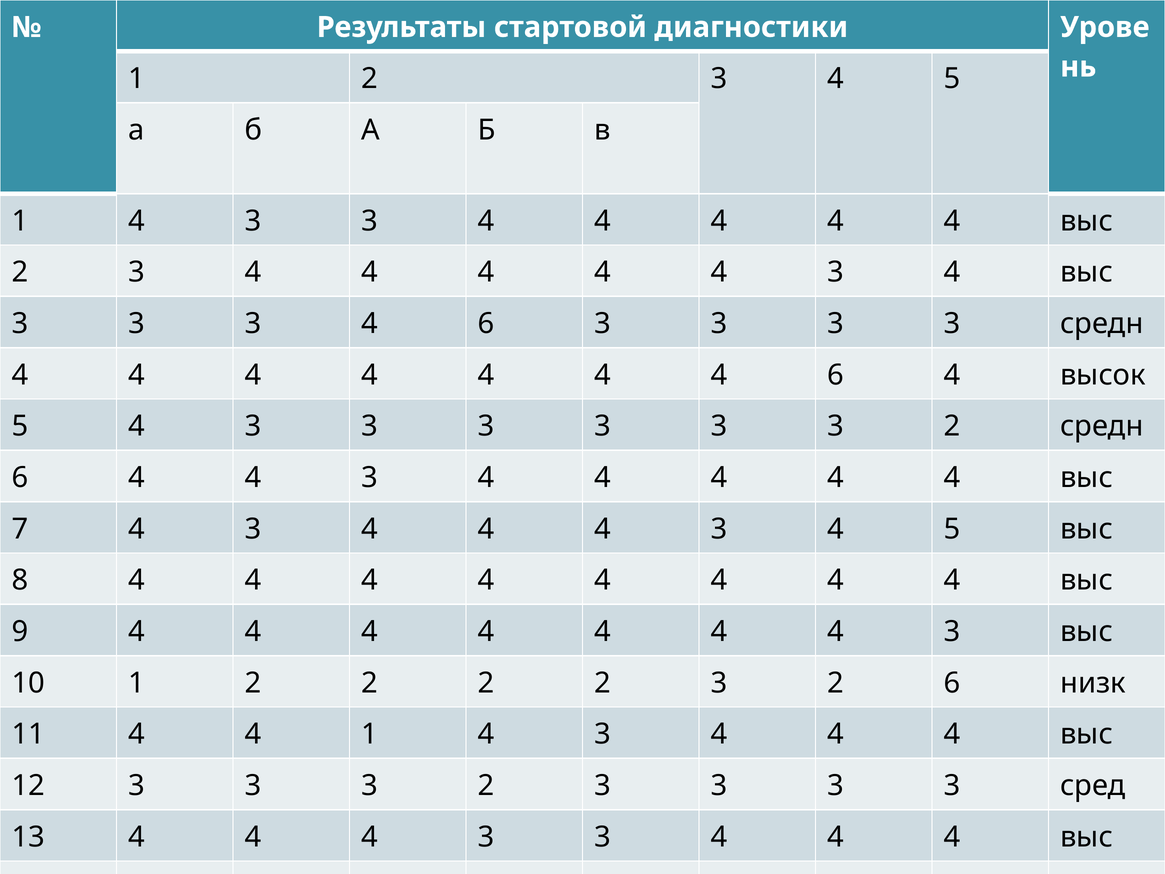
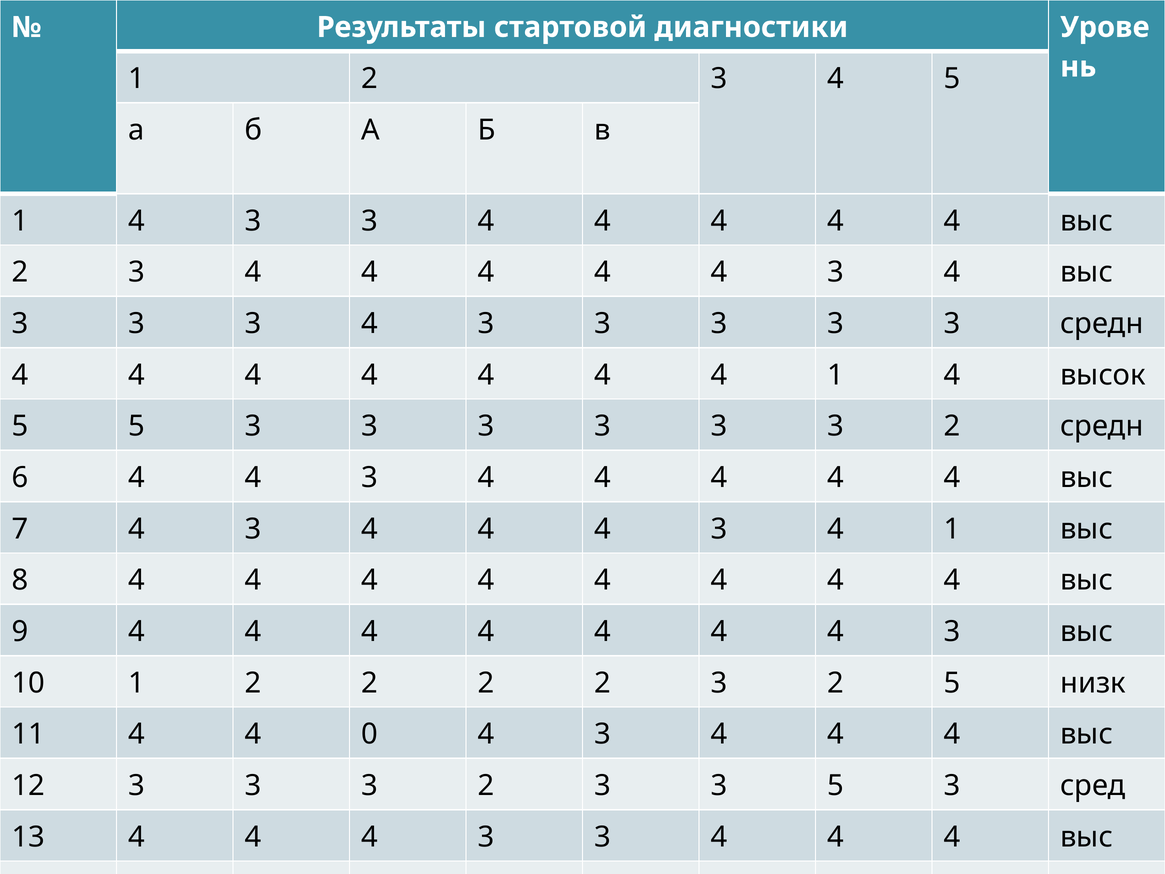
6 at (486, 324): 6 -> 3
4 4 6: 6 -> 1
5 4: 4 -> 5
4 3 4 5: 5 -> 1
2 6: 6 -> 5
4 1: 1 -> 0
3 at (835, 785): 3 -> 5
